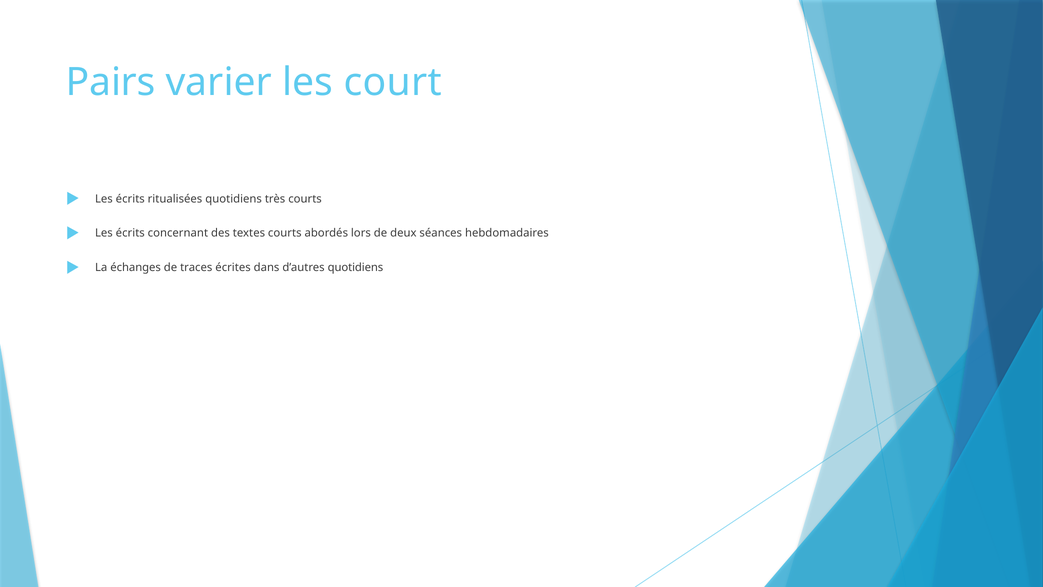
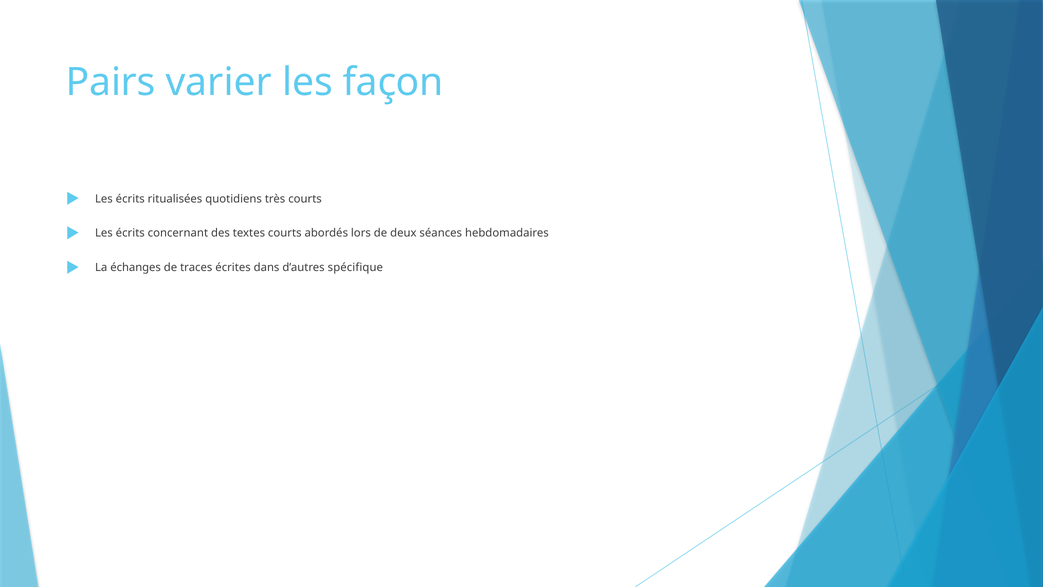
court: court -> façon
d’autres quotidiens: quotidiens -> spécifique
